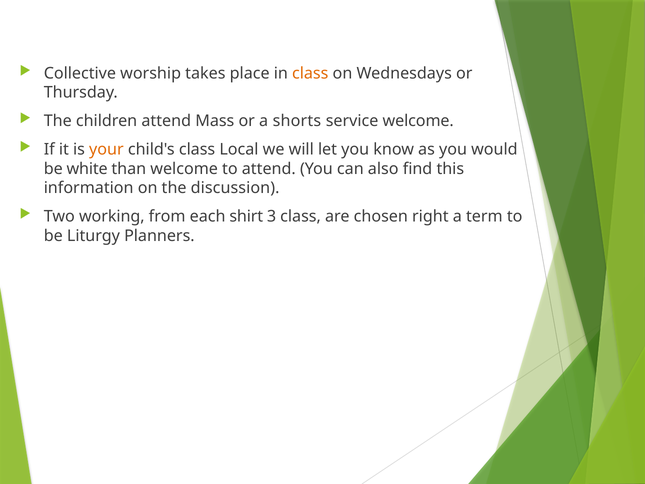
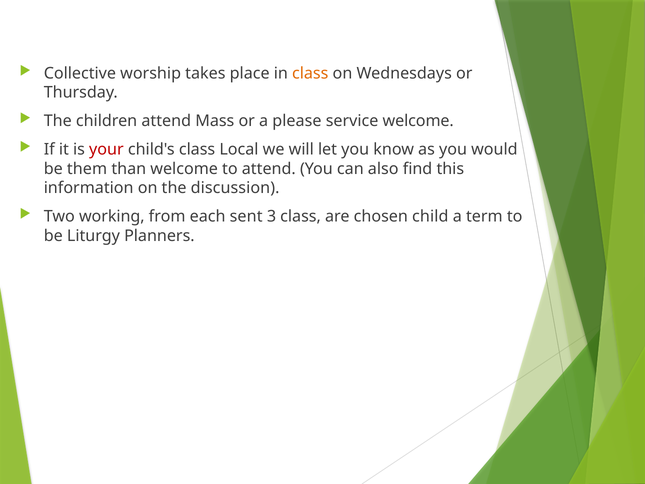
shorts: shorts -> please
your colour: orange -> red
white: white -> them
shirt: shirt -> sent
right: right -> child
